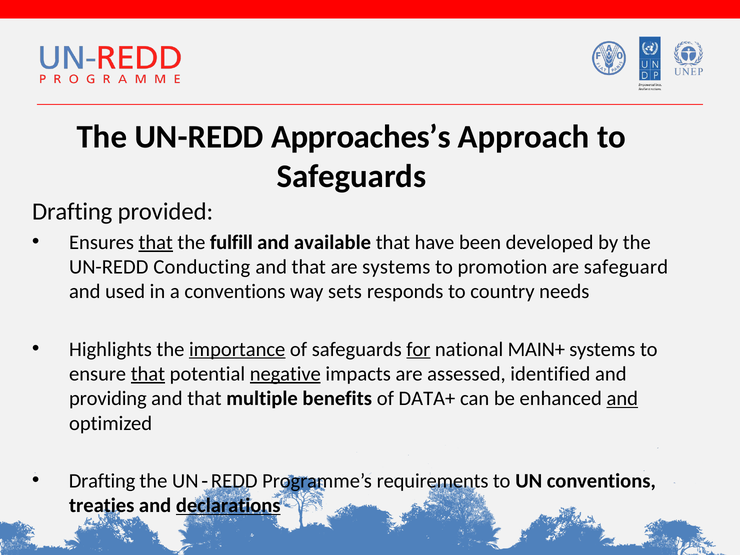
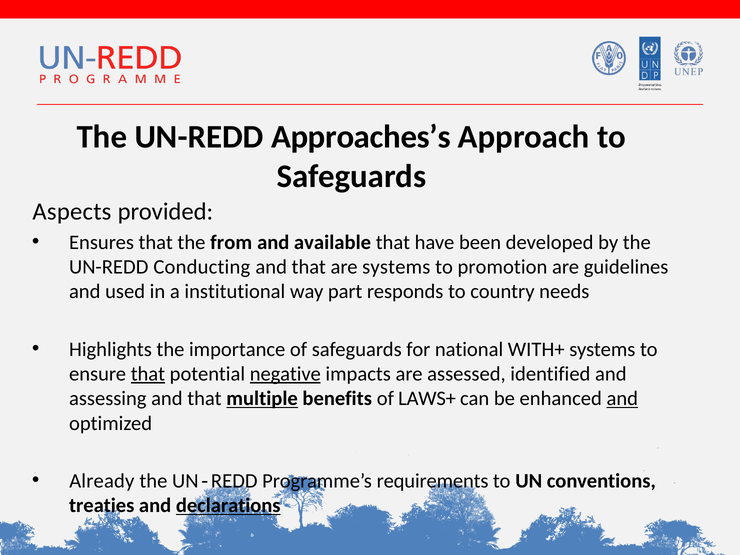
Drafting at (72, 211): Drafting -> Aspects
that at (156, 242) underline: present -> none
fulfill: fulfill -> from
safeguard: safeguard -> guidelines
a conventions: conventions -> institutional
sets: sets -> part
importance underline: present -> none
for underline: present -> none
MAIN+: MAIN+ -> WITH+
providing: providing -> assessing
multiple underline: none -> present
DATA+: DATA+ -> LAWS+
Drafting at (102, 481): Drafting -> Already
